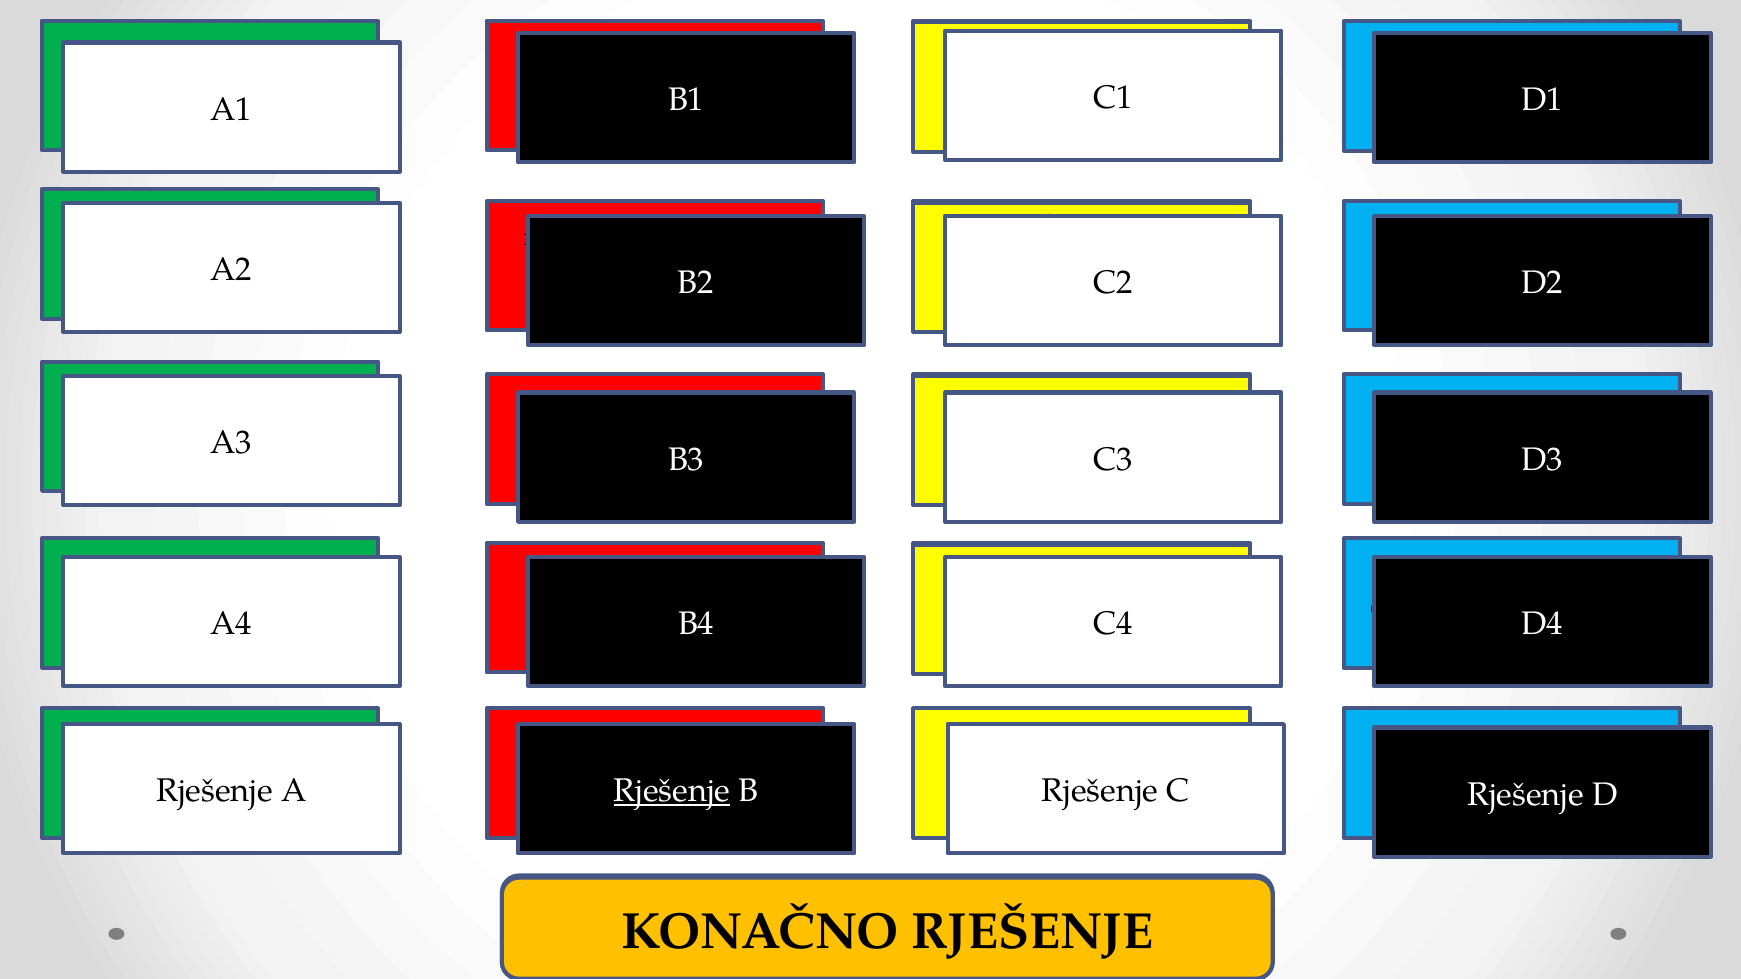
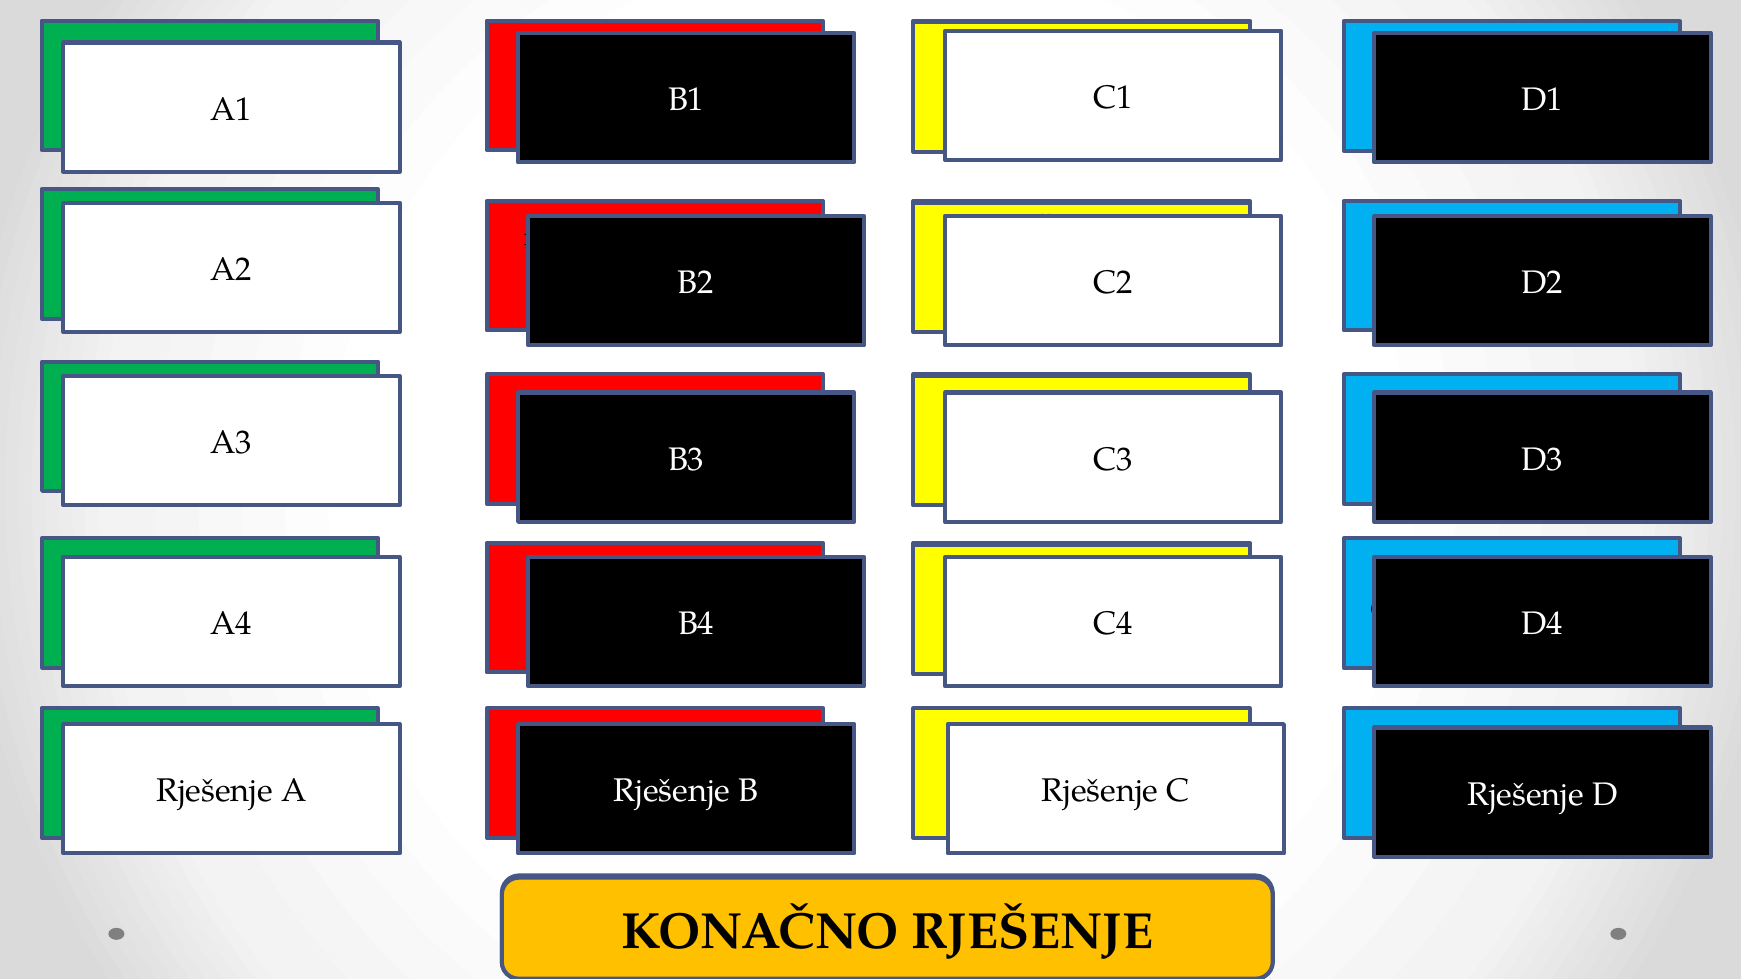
Rješenje at (672, 791) underline: present -> none
